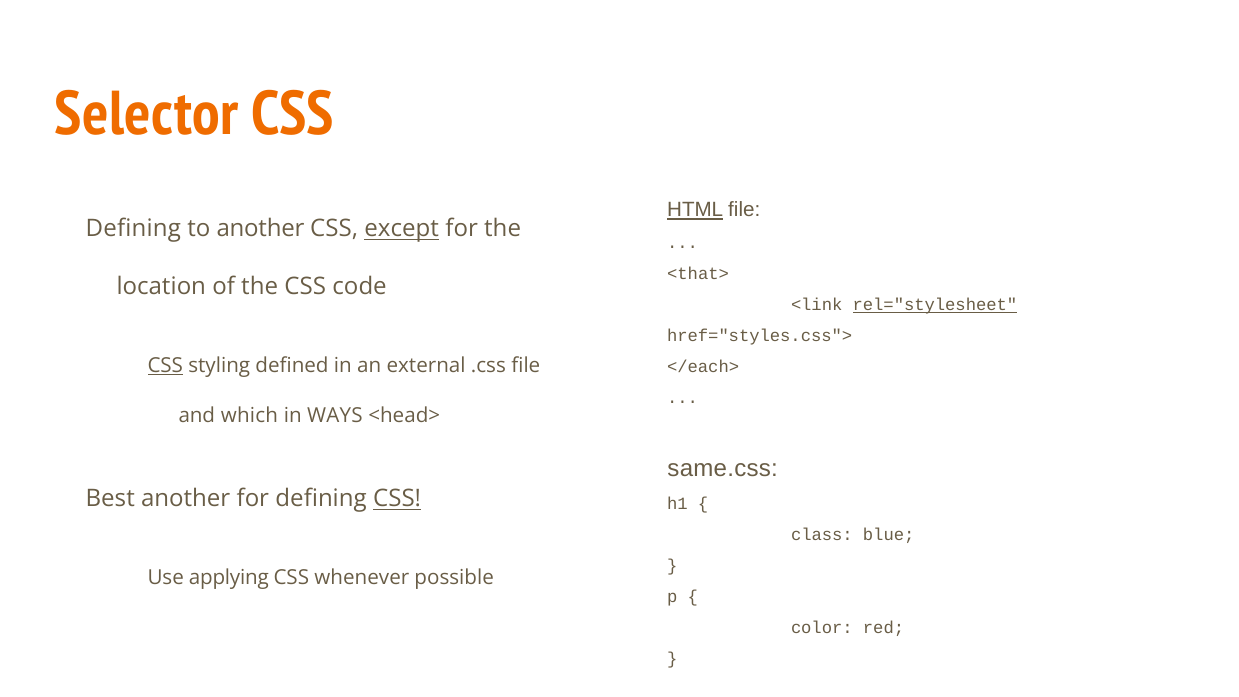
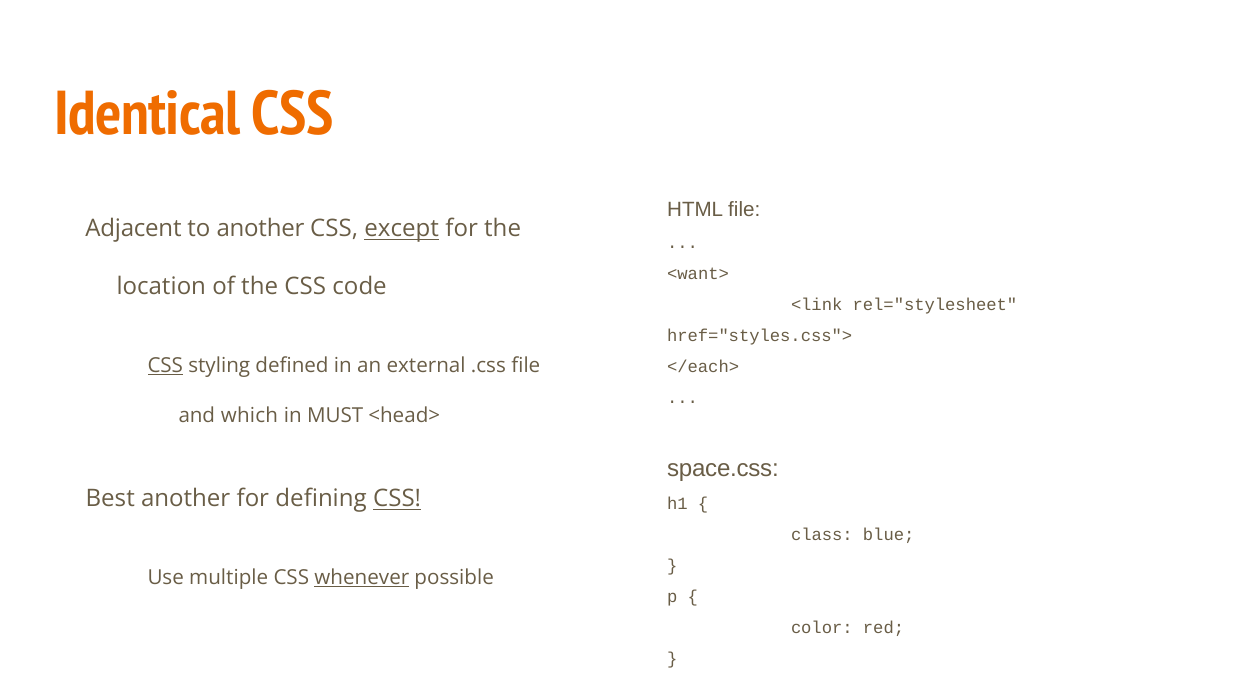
Selector: Selector -> Identical
HTML underline: present -> none
Defining at (133, 229): Defining -> Adjacent
<that>: <that> -> <want>
rel="stylesheet underline: present -> none
WAYS: WAYS -> MUST
same.css: same.css -> space.css
applying: applying -> multiple
whenever underline: none -> present
